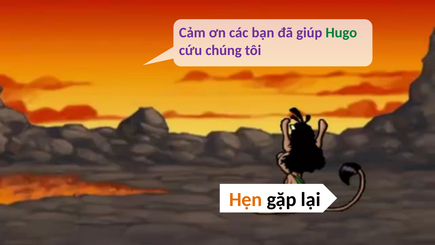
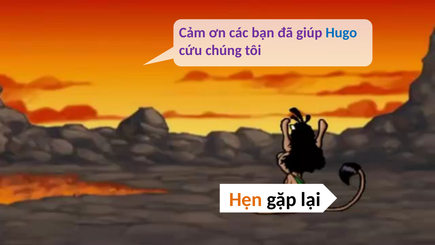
Hugo colour: green -> blue
